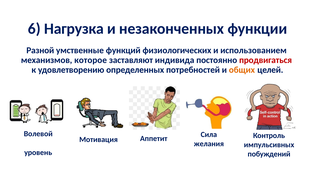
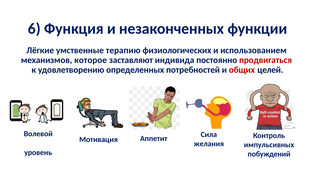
Нагрузка: Нагрузка -> Функция
Разной: Разной -> Лёгкие
функций: функций -> терапию
общих colour: orange -> red
